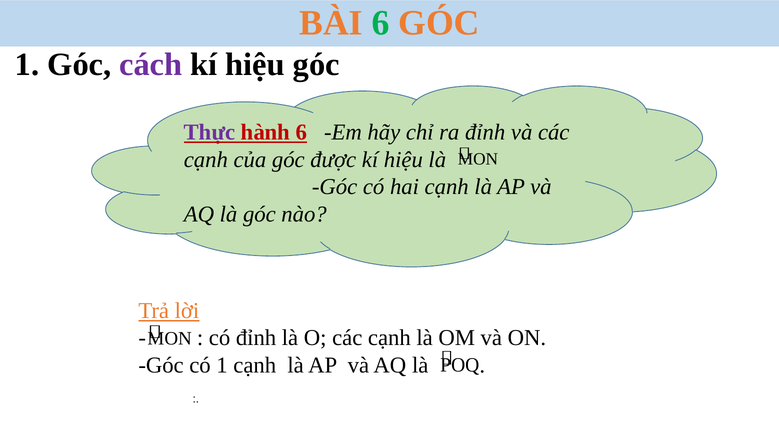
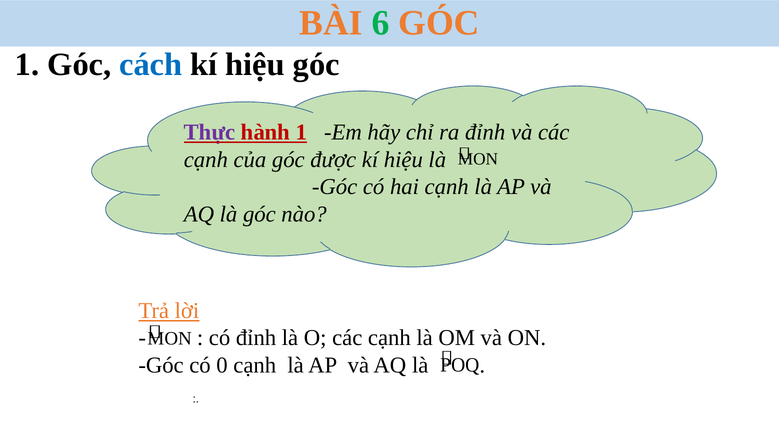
cách colour: purple -> blue
hành 6: 6 -> 1
có 1: 1 -> 0
